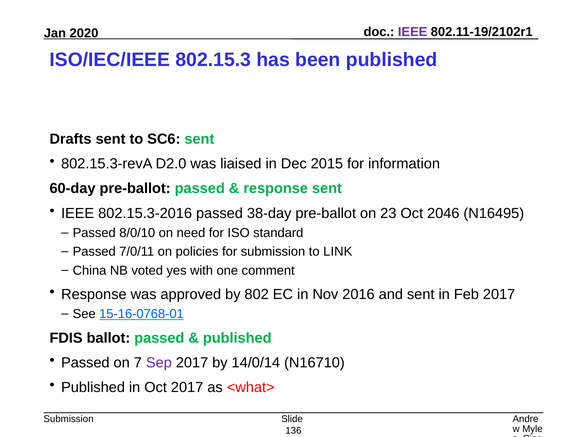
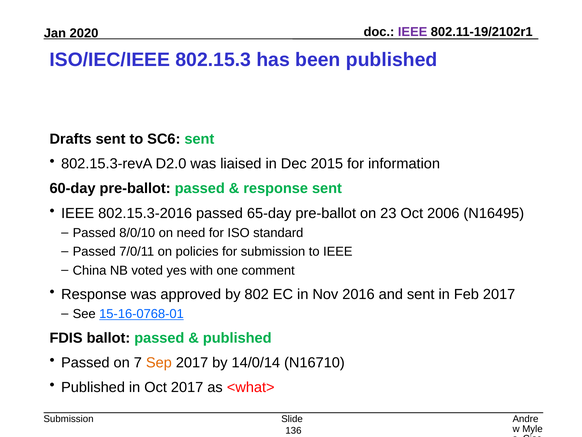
38-day: 38-day -> 65-day
2046: 2046 -> 2006
to LINK: LINK -> IEEE
Sep colour: purple -> orange
